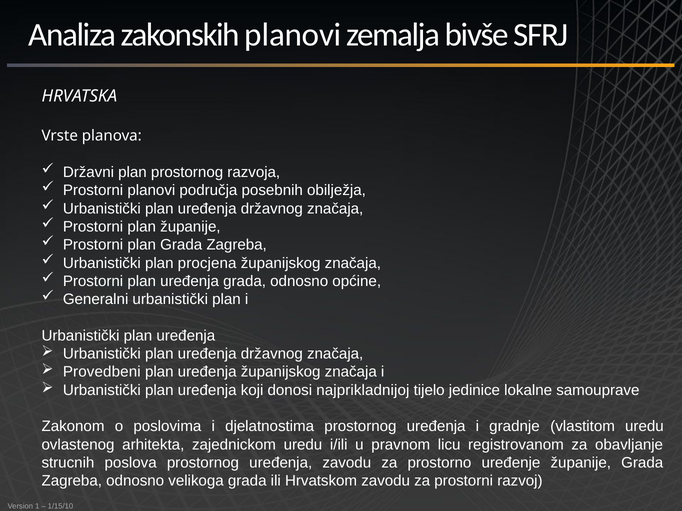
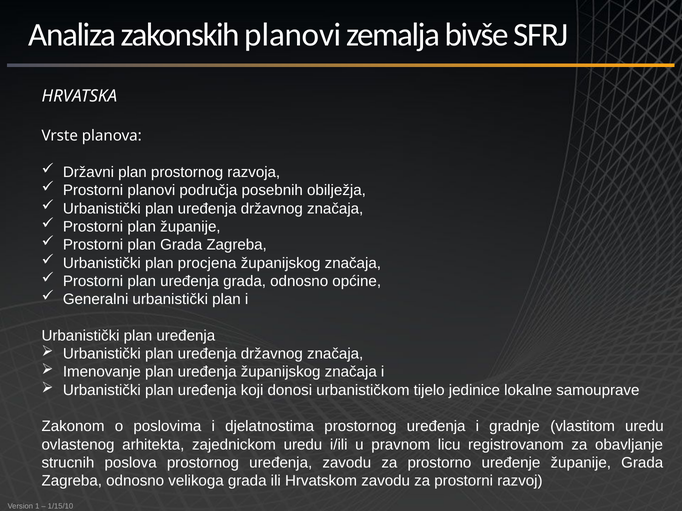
Provedbeni: Provedbeni -> Imenovanje
najprikladnijoj: najprikladnijoj -> urbanističkom
